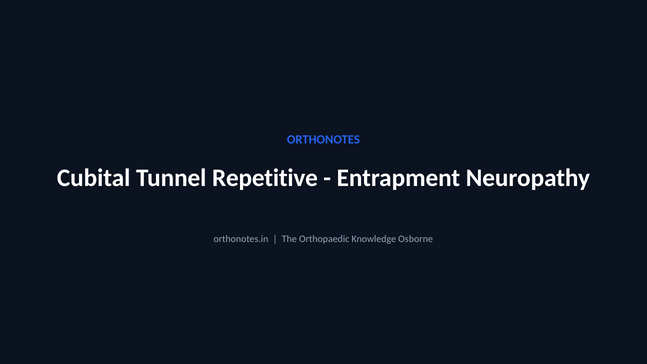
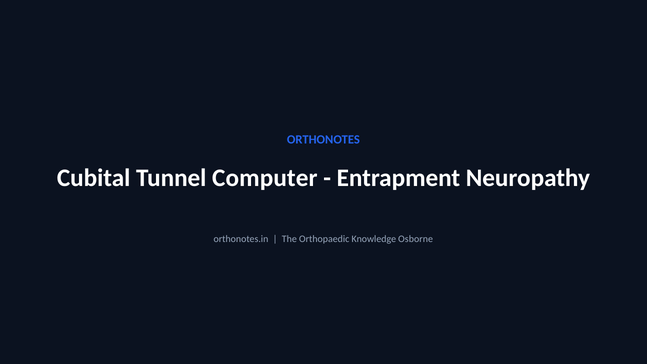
Repetitive: Repetitive -> Computer
